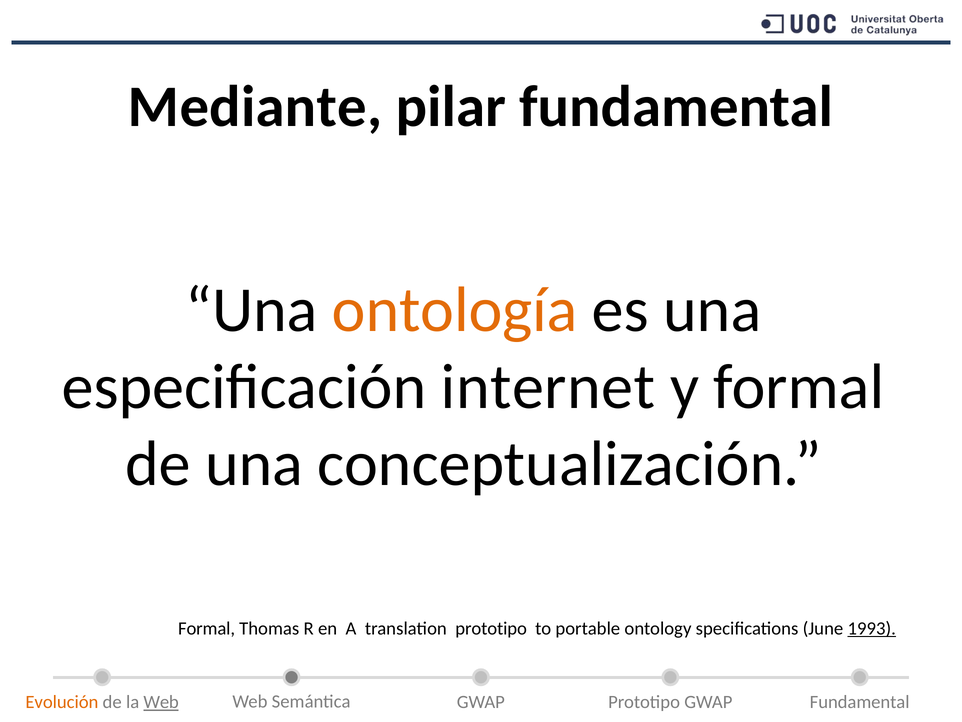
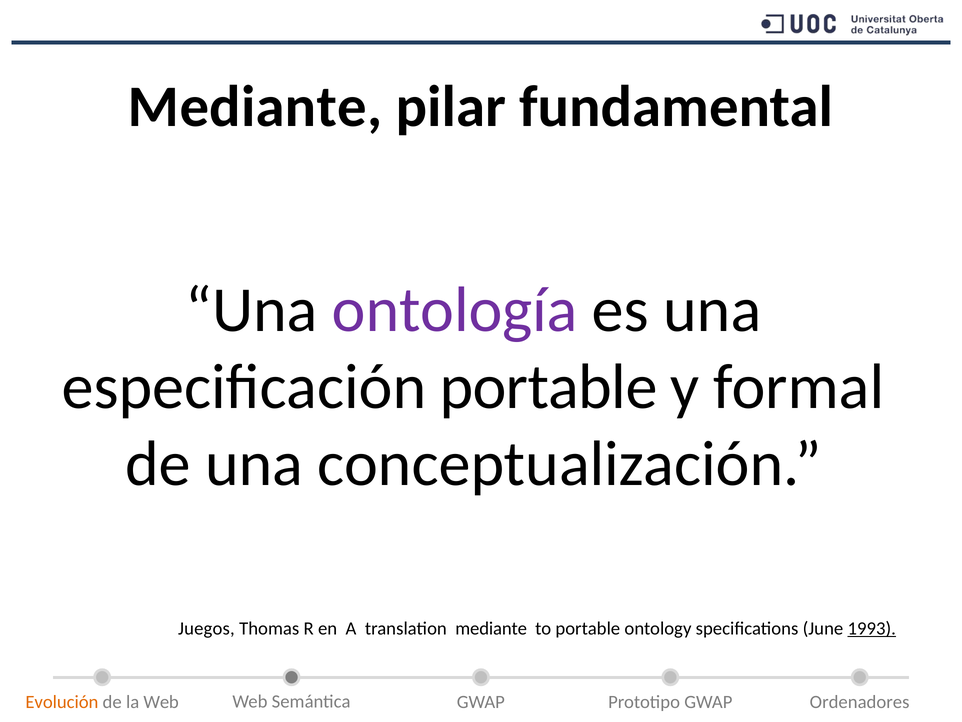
ontología colour: orange -> purple
especificación internet: internet -> portable
Formal at (207, 628): Formal -> Juegos
translation prototipo: prototipo -> mediante
Web at (161, 702) underline: present -> none
GWAP Fundamental: Fundamental -> Ordenadores
